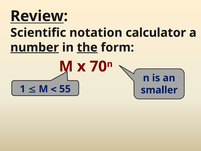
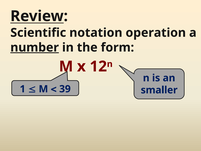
calculator: calculator -> operation
the underline: present -> none
70: 70 -> 12
55: 55 -> 39
